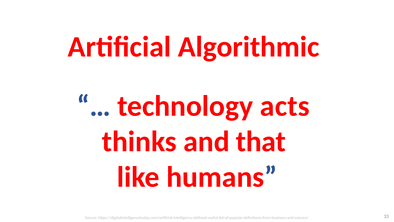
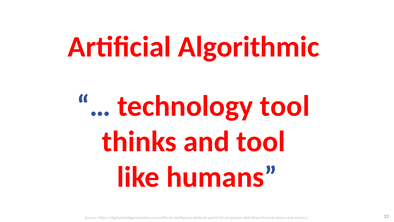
technology acts: acts -> tool
and that: that -> tool
